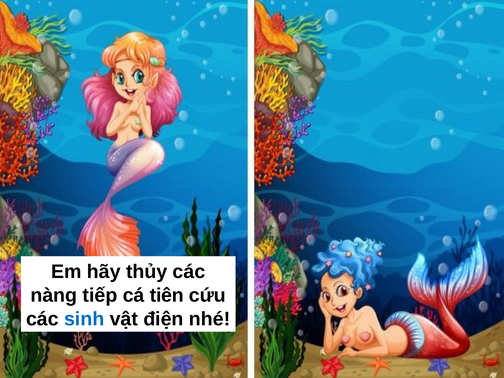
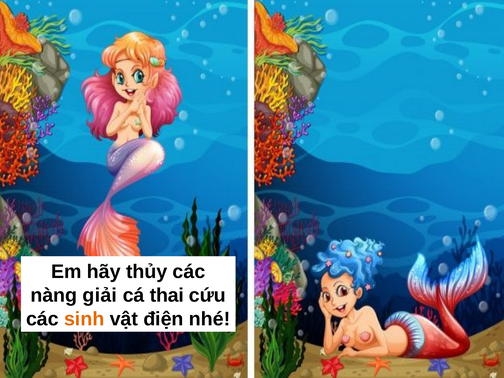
tiếp: tiếp -> giải
tiên: tiên -> thai
sinh colour: blue -> orange
